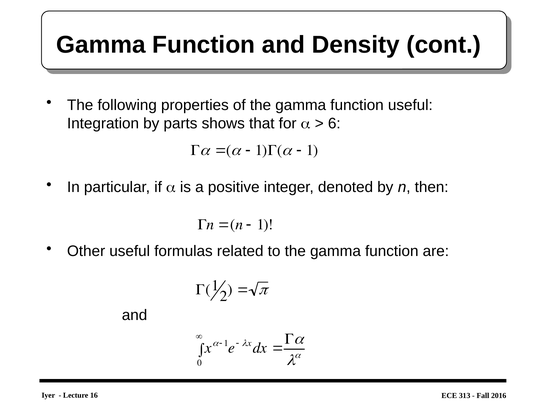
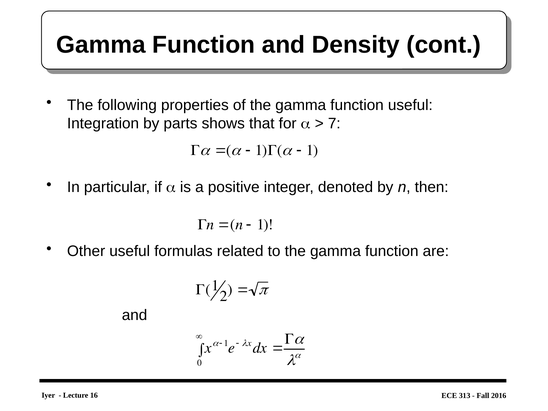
6: 6 -> 7
